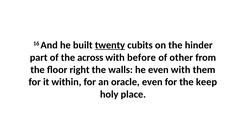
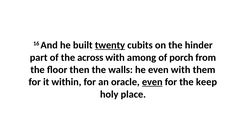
before: before -> among
other: other -> porch
right: right -> then
even at (152, 82) underline: none -> present
